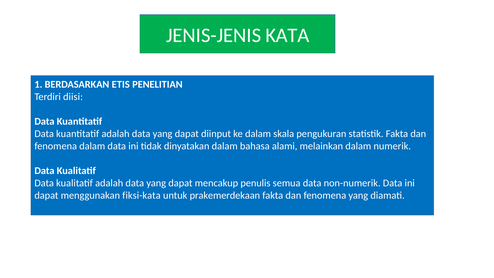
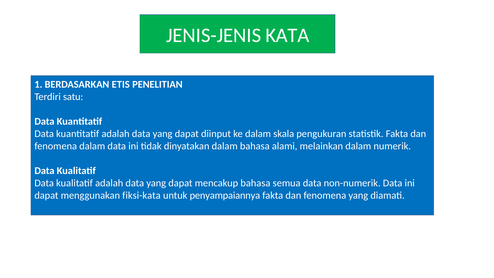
diisi: diisi -> satu
mencakup penulis: penulis -> bahasa
prakemerdekaan: prakemerdekaan -> penyampaiannya
